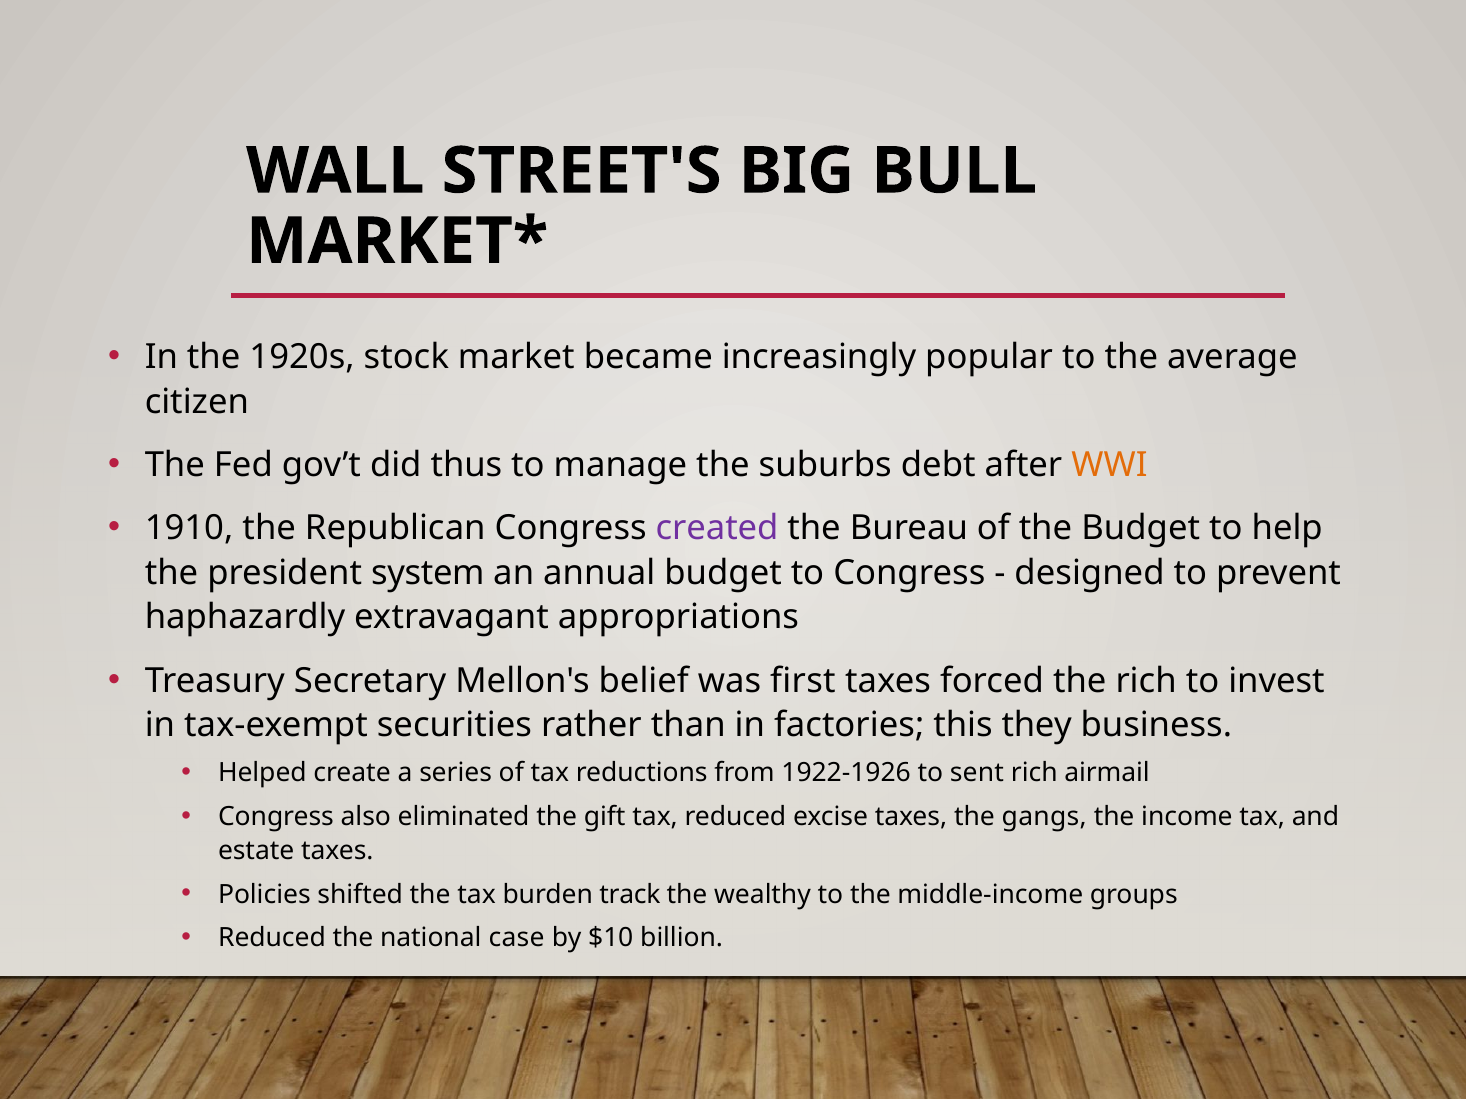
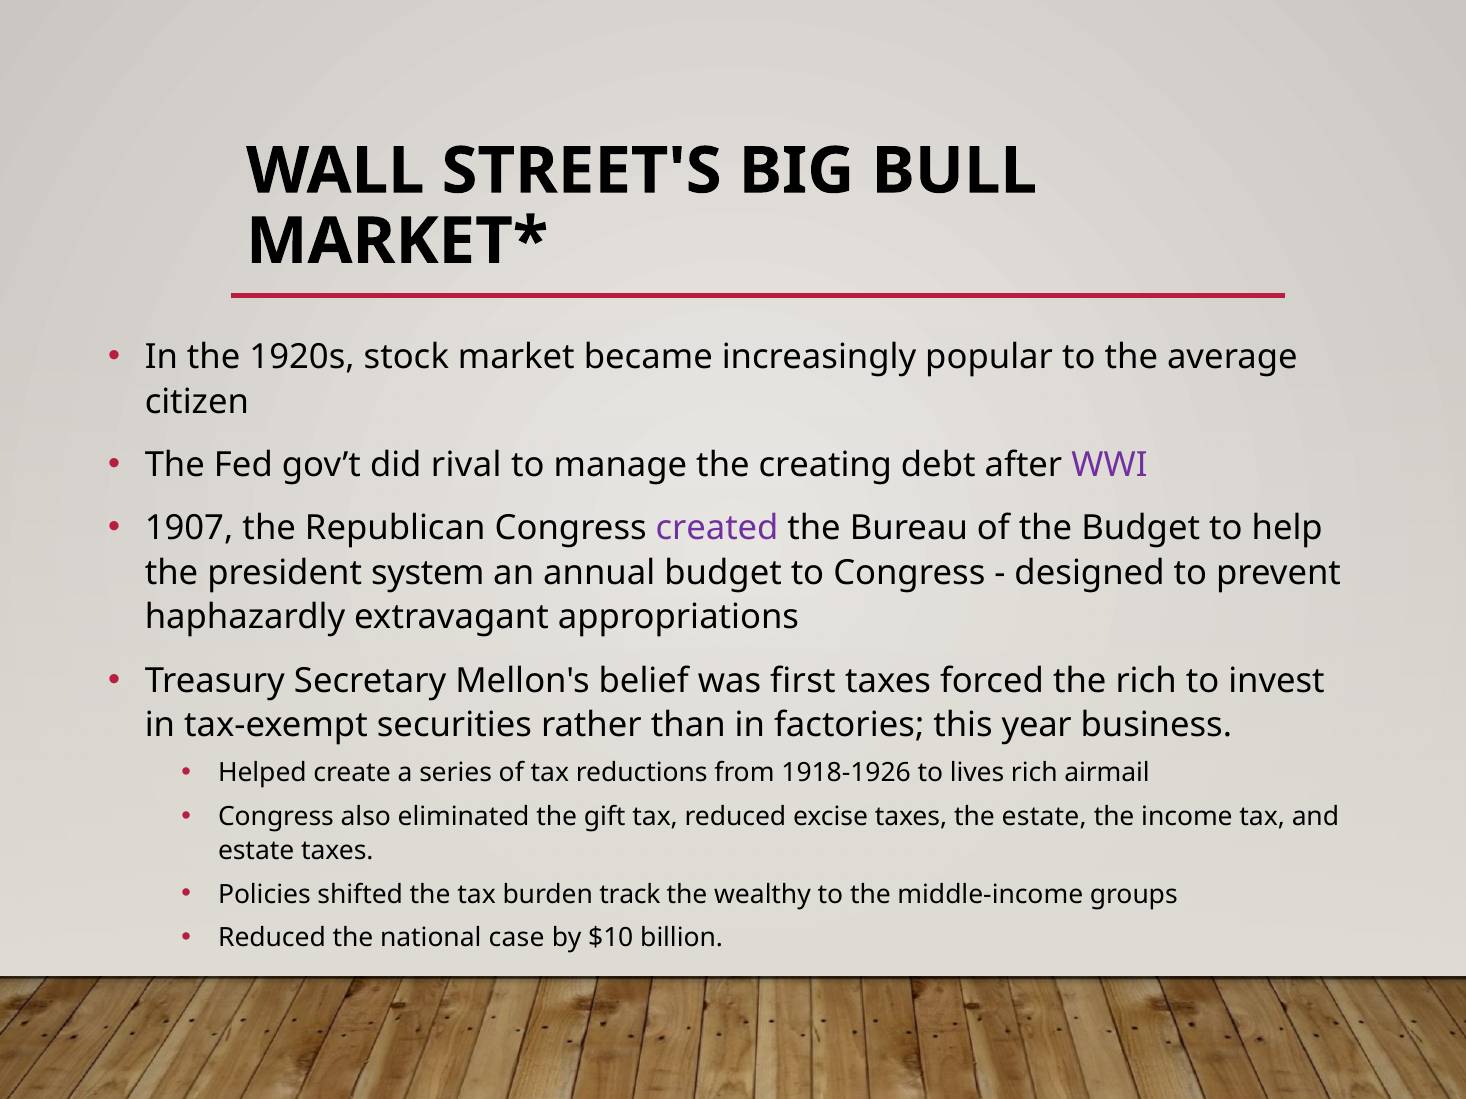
thus: thus -> rival
suburbs: suburbs -> creating
WWI colour: orange -> purple
1910: 1910 -> 1907
they: they -> year
1922-1926: 1922-1926 -> 1918-1926
sent: sent -> lives
the gangs: gangs -> estate
